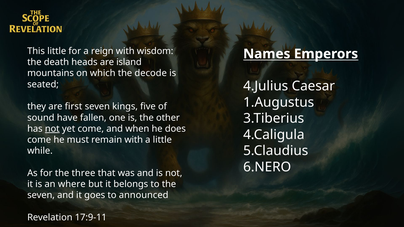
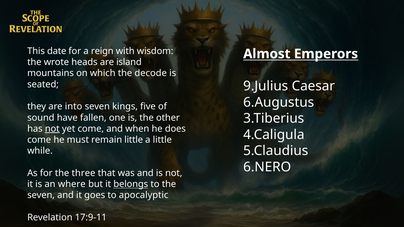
This little: little -> date
Names: Names -> Almost
death: death -> wrote
4.Julius: 4.Julius -> 9.Julius
1.Augustus: 1.Augustus -> 6.Augustus
first: first -> into
remain with: with -> little
belongs underline: none -> present
announced: announced -> apocalyptic
